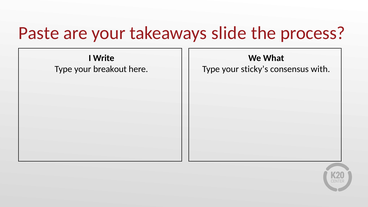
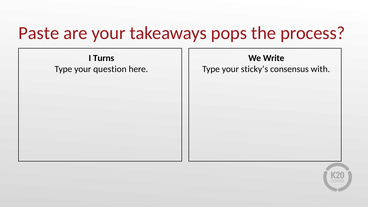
slide: slide -> pops
Write: Write -> Turns
What: What -> Write
breakout: breakout -> question
